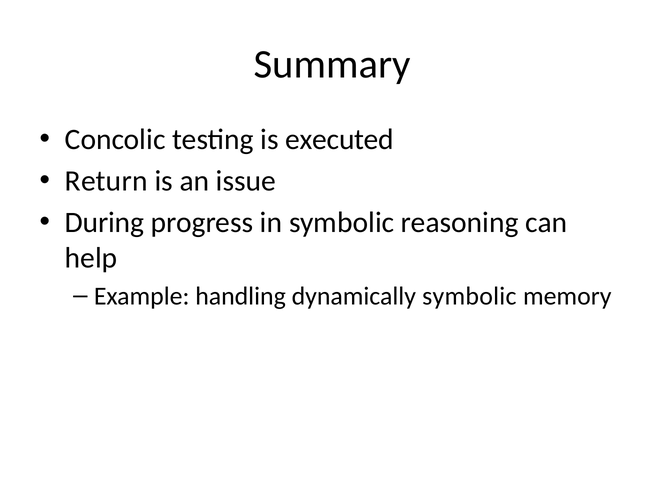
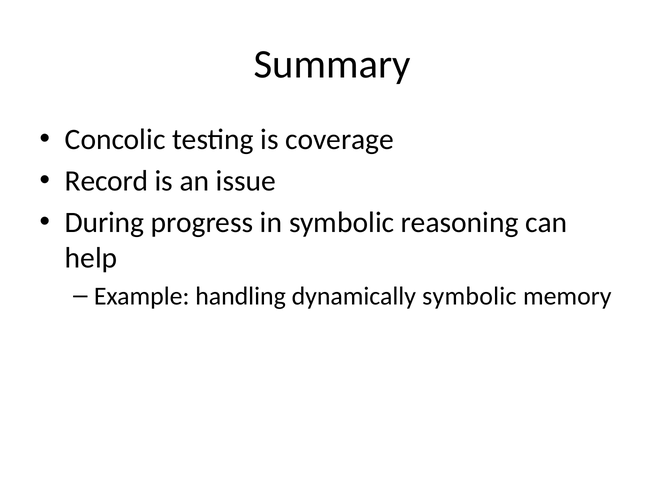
executed: executed -> coverage
Return: Return -> Record
